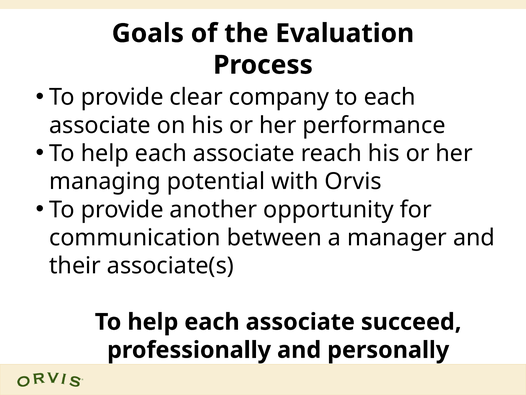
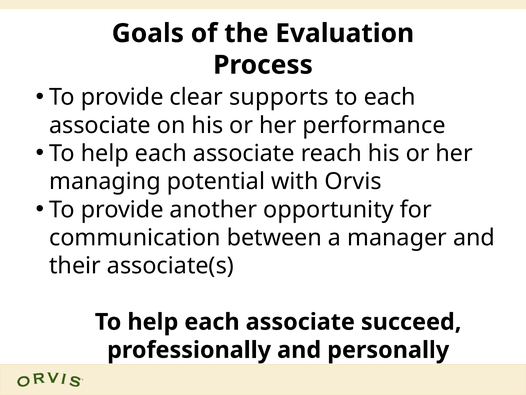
company: company -> supports
